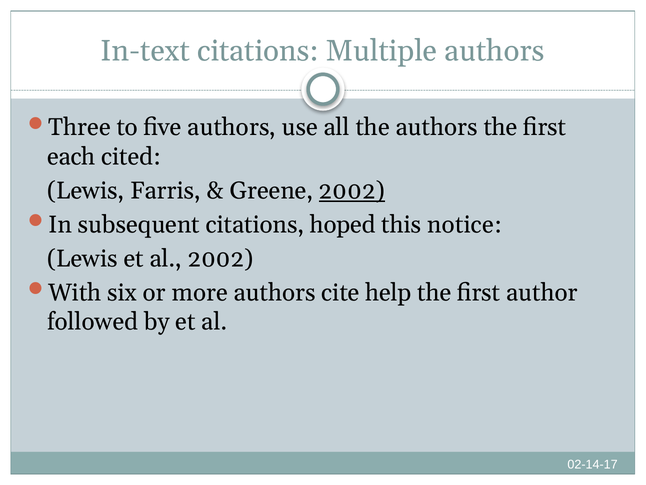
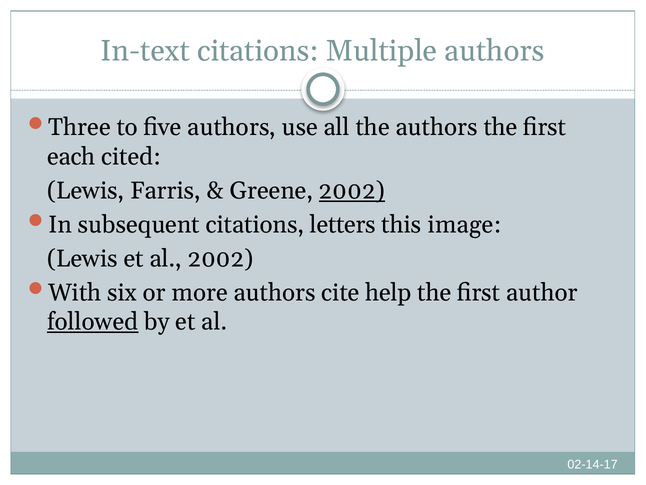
hoped: hoped -> letters
notice: notice -> image
followed underline: none -> present
